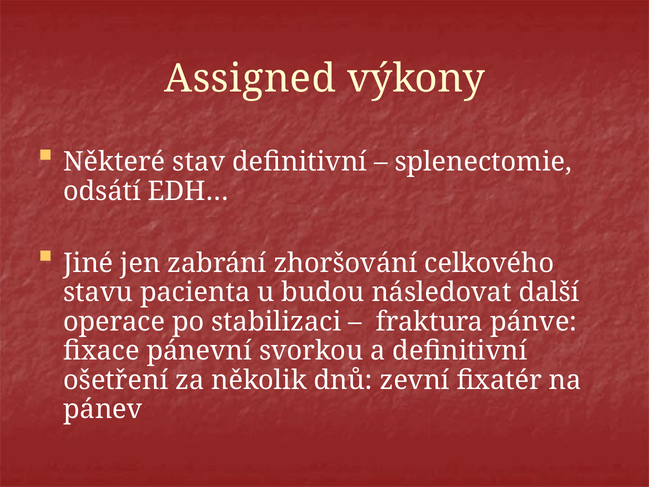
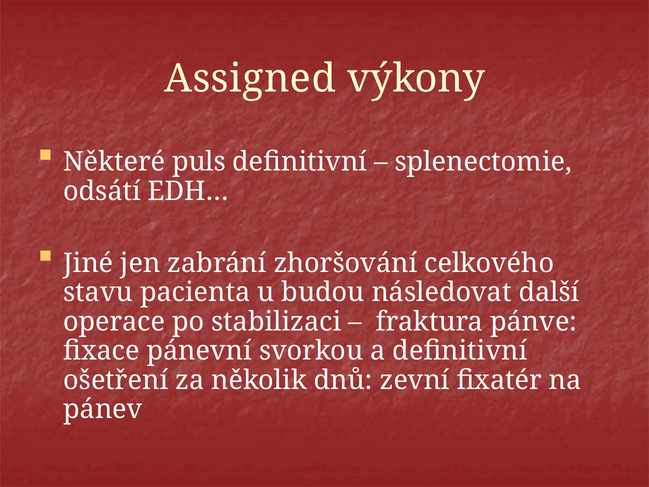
stav: stav -> puls
